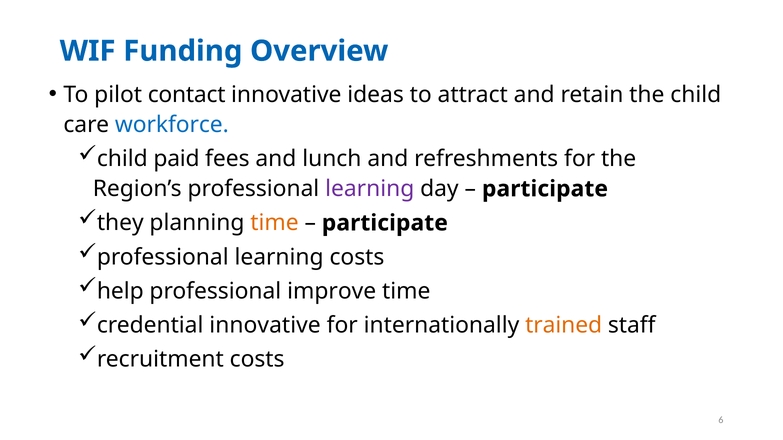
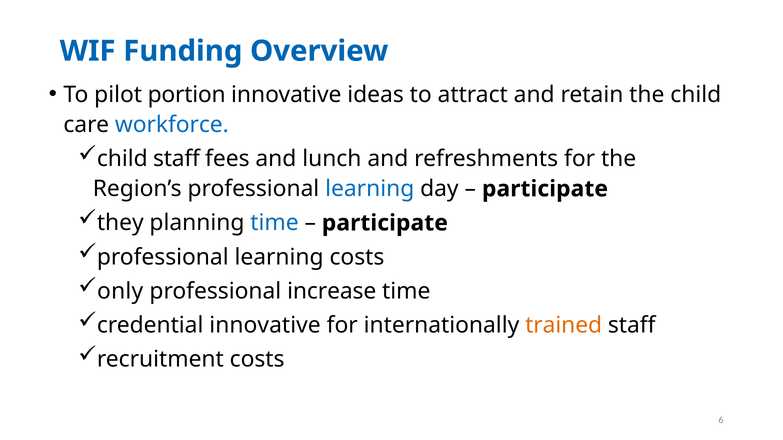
contact: contact -> portion
child paid: paid -> staff
learning at (370, 189) colour: purple -> blue
time at (275, 223) colour: orange -> blue
help: help -> only
improve: improve -> increase
